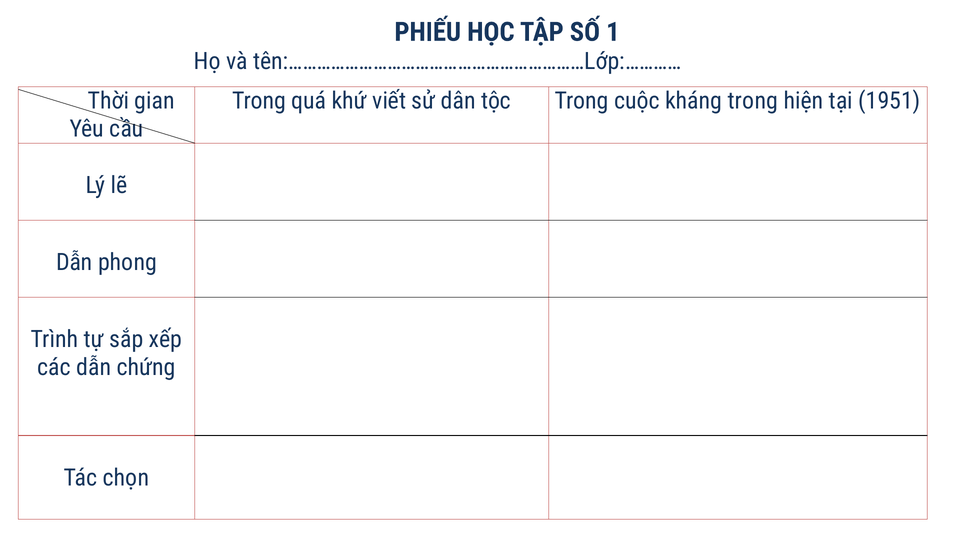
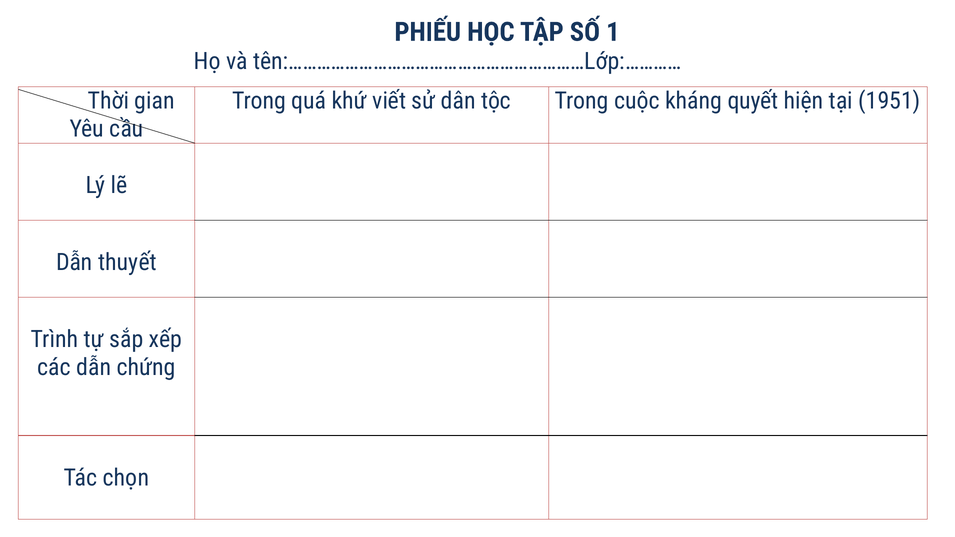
kháng trong: trong -> quyết
phong: phong -> thuyết
